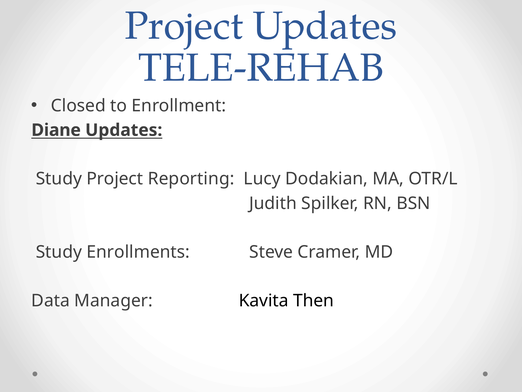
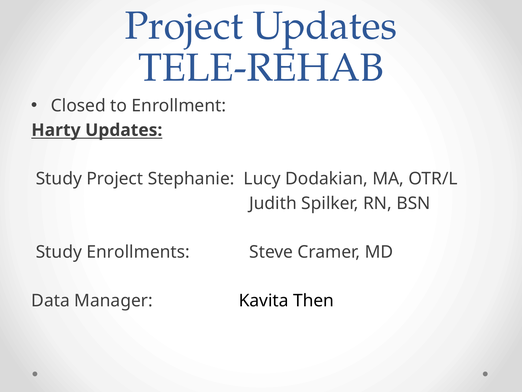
Diane: Diane -> Harty
Reporting: Reporting -> Stephanie
